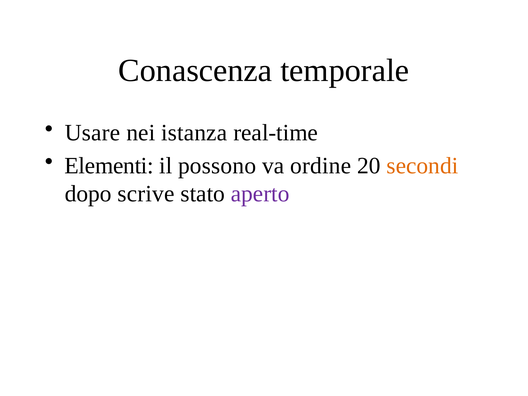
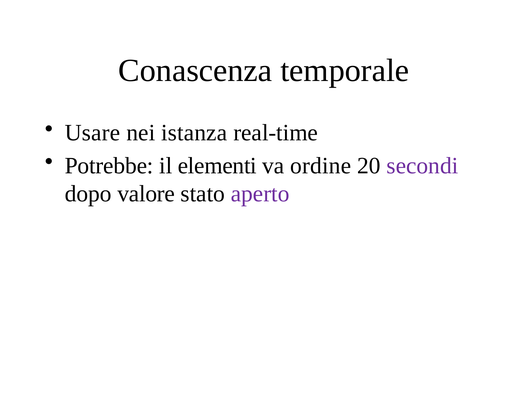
Elementi: Elementi -> Potrebbe
possono: possono -> elementi
secondi colour: orange -> purple
scrive: scrive -> valore
